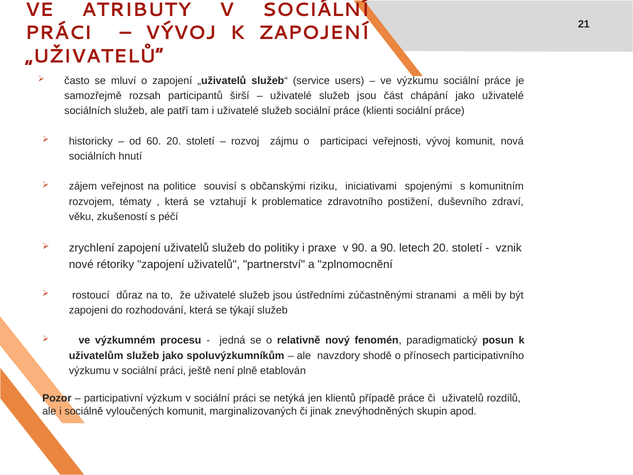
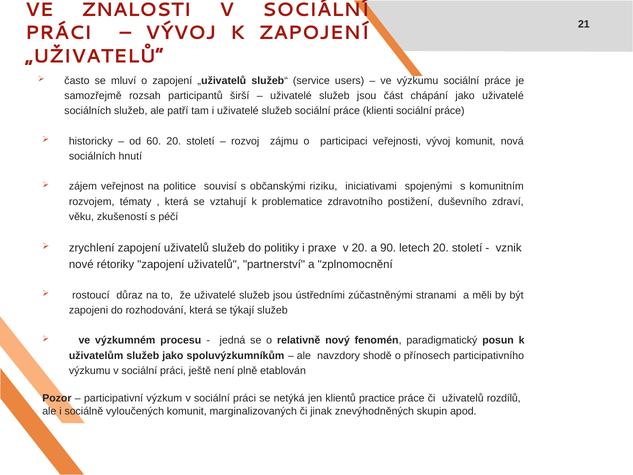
ATRIBUTY: ATRIBUTY -> ZNALOSTI
v 90: 90 -> 20
případě: případě -> practice
